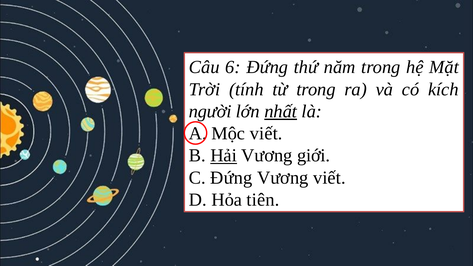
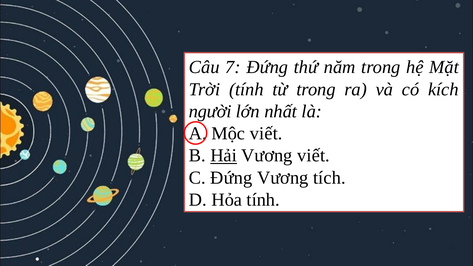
6: 6 -> 7
nhất underline: present -> none
Vương giới: giới -> viết
Vương viết: viết -> tích
Hỏa tiên: tiên -> tính
